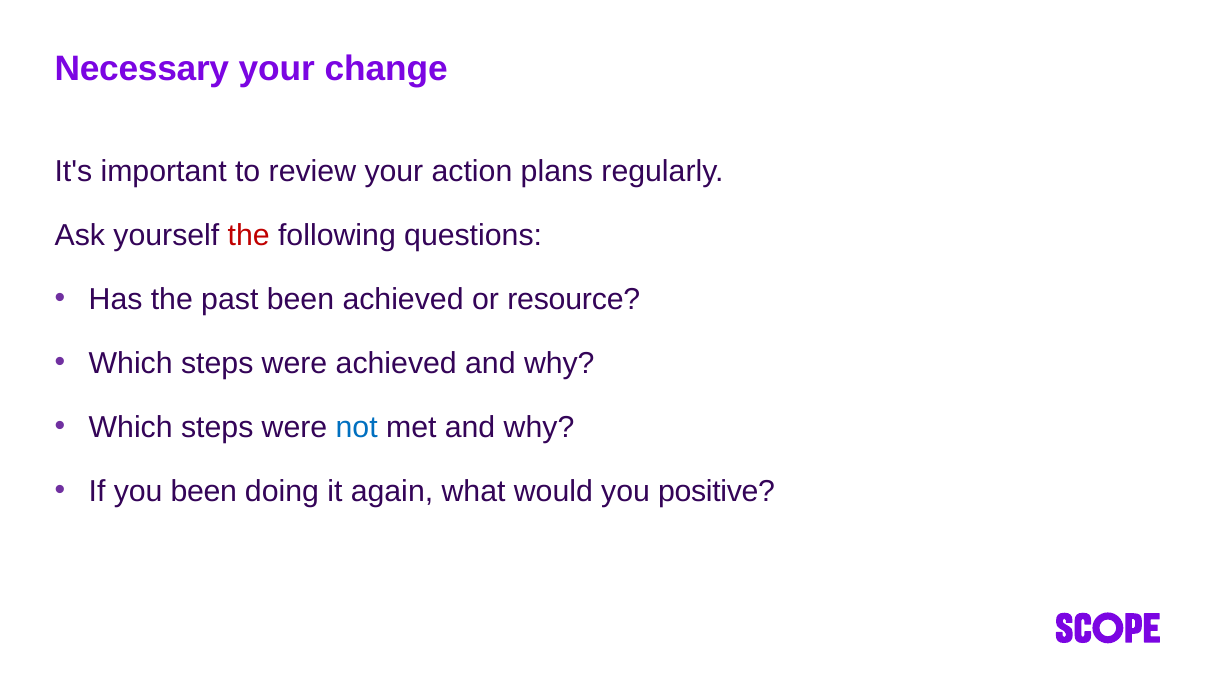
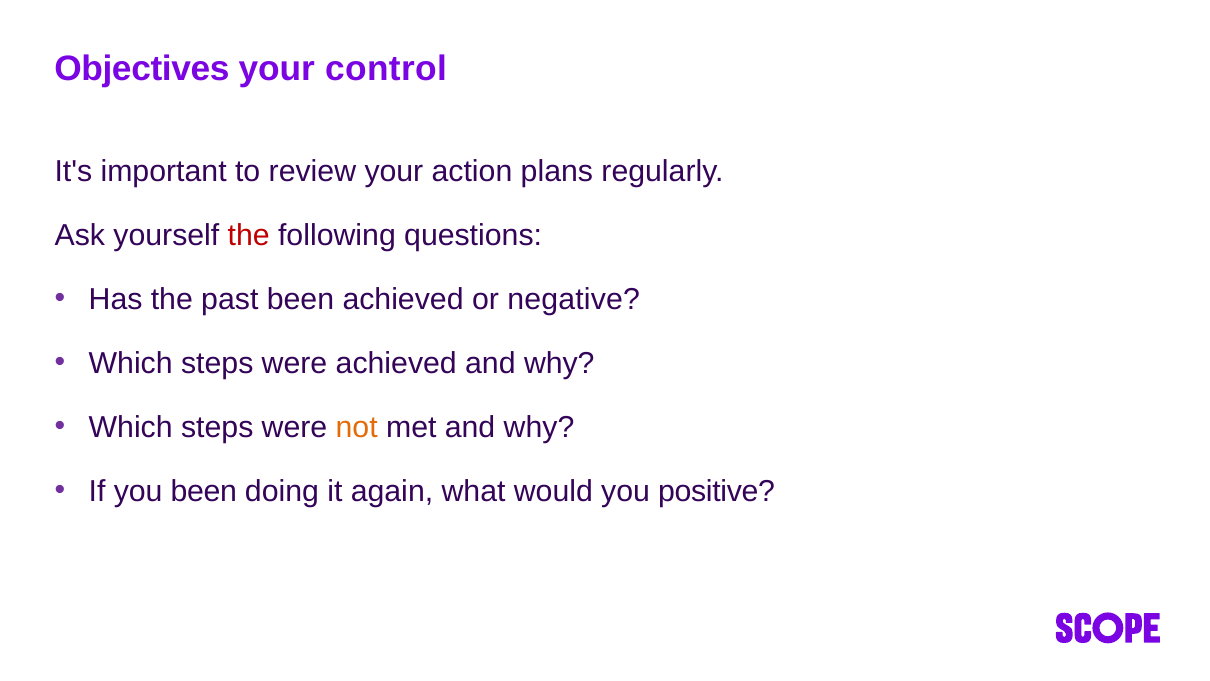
Necessary: Necessary -> Objectives
change: change -> control
resource: resource -> negative
not colour: blue -> orange
